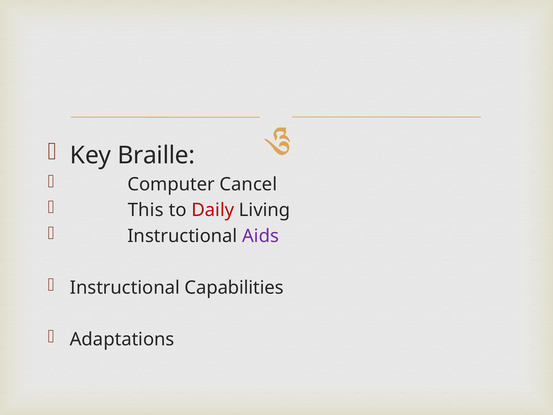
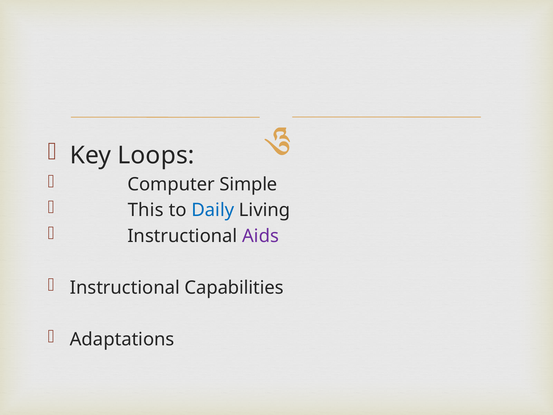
Braille: Braille -> Loops
Cancel: Cancel -> Simple
Daily colour: red -> blue
